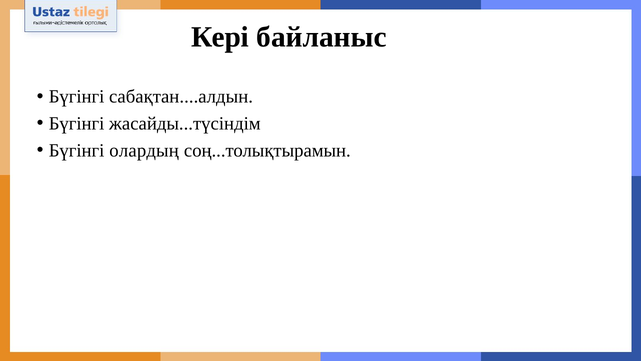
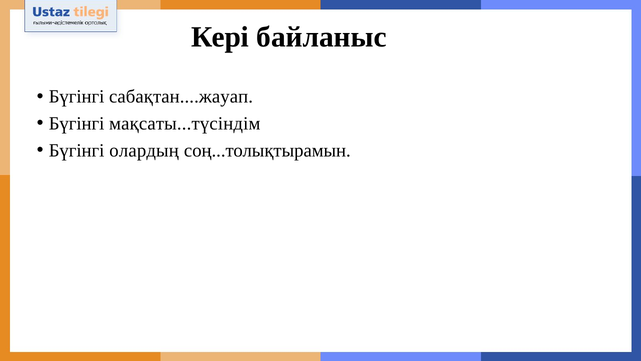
сабақтан....алдын: сабақтан....алдын -> сабақтан....жауап
жасайды...түсіндім: жасайды...түсіндім -> мақсаты...түсіндім
